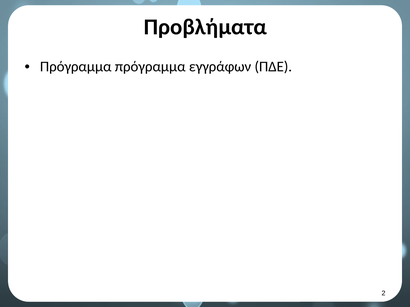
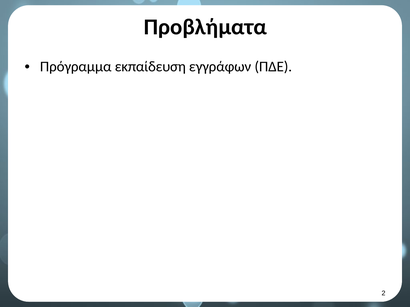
Πρόγραμμα πρόγραμμα: πρόγραμμα -> εκπαίδευση
